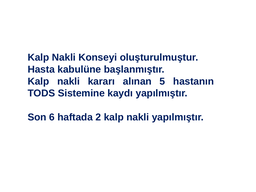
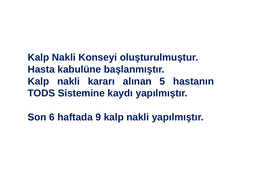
2: 2 -> 9
